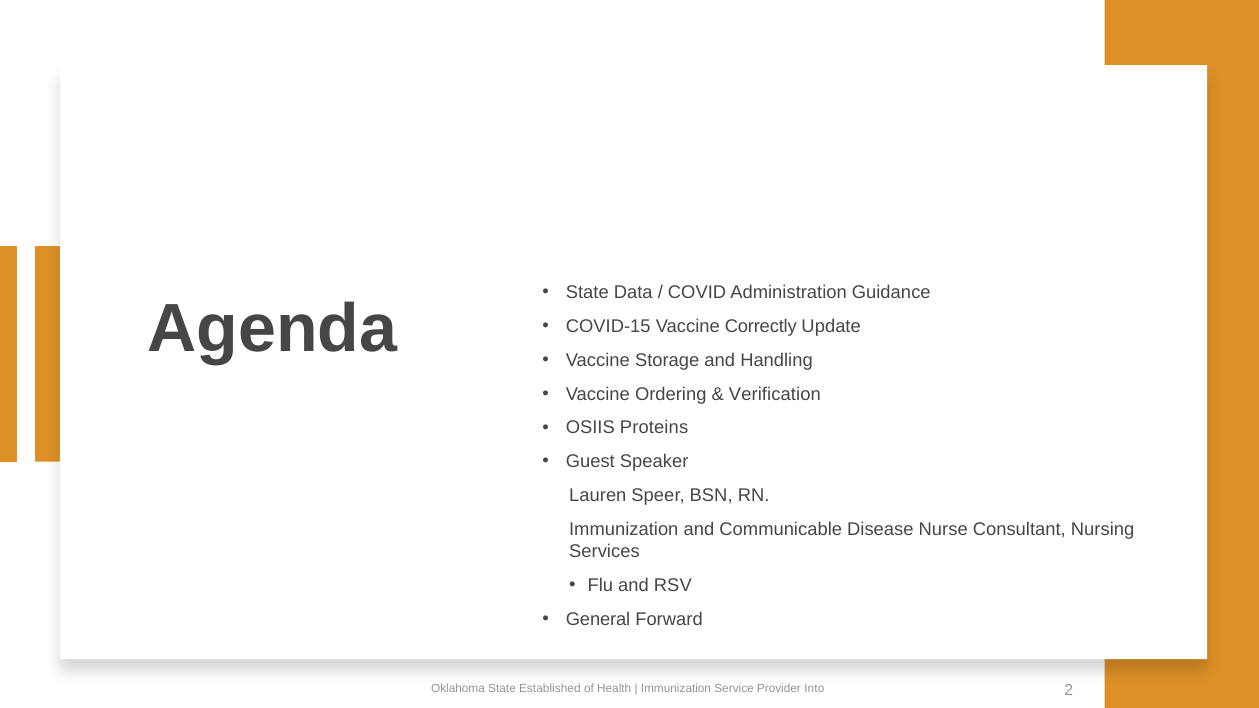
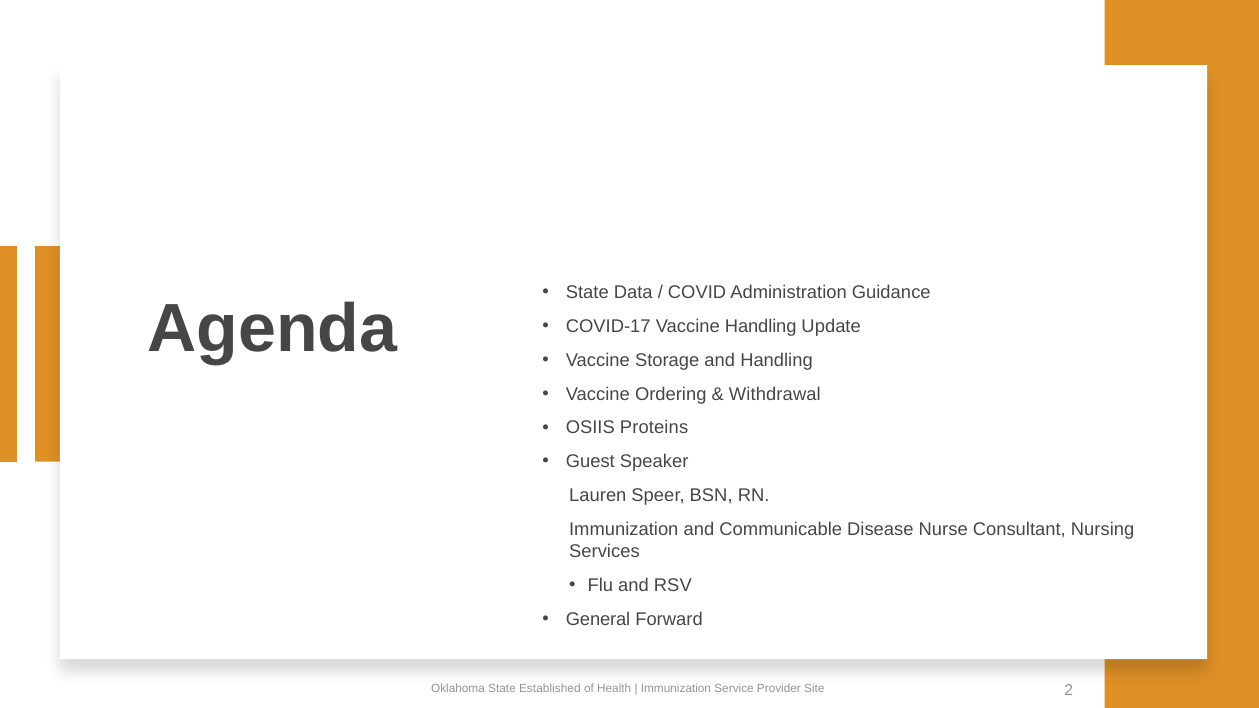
COVID-15: COVID-15 -> COVID-17
Vaccine Correctly: Correctly -> Handling
Verification: Verification -> Withdrawal
Into: Into -> Site
